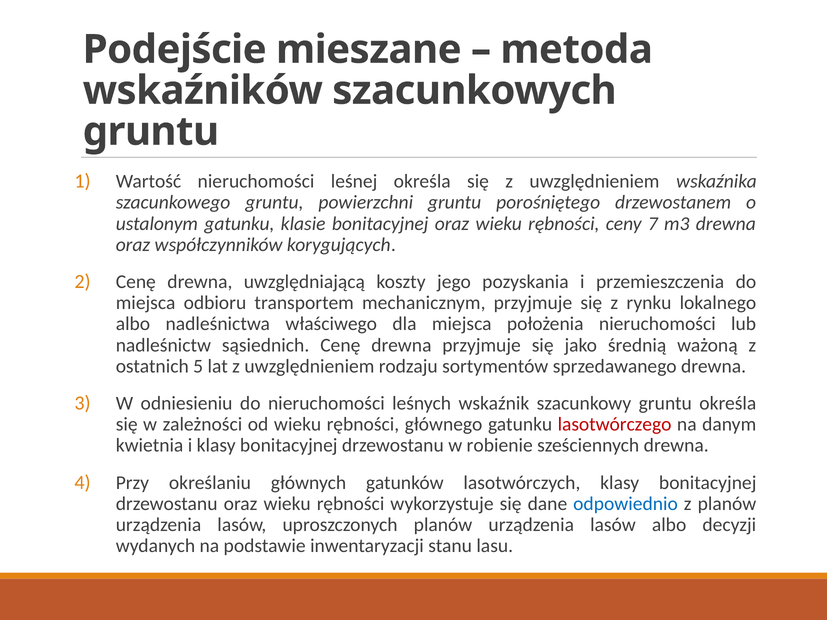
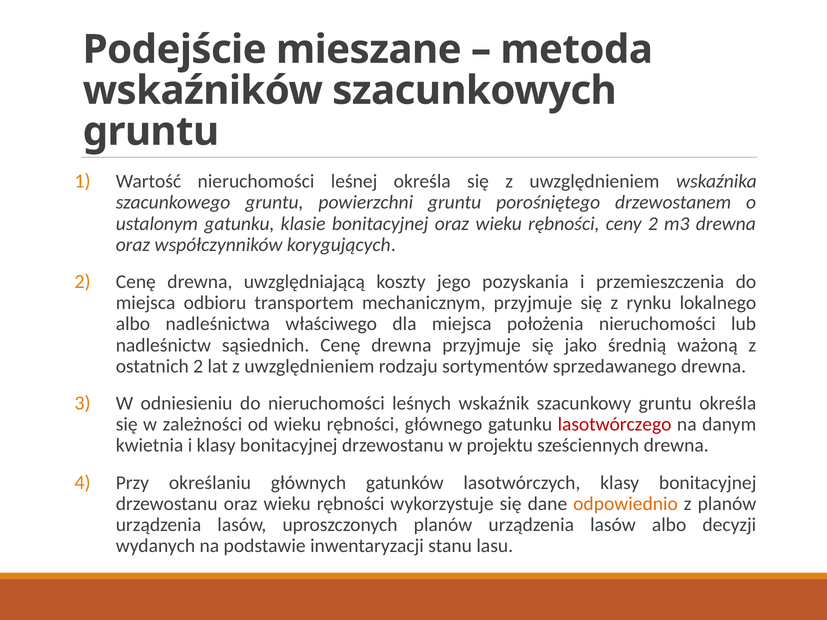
ceny 7: 7 -> 2
ostatnich 5: 5 -> 2
robienie: robienie -> projektu
odpowiednio colour: blue -> orange
